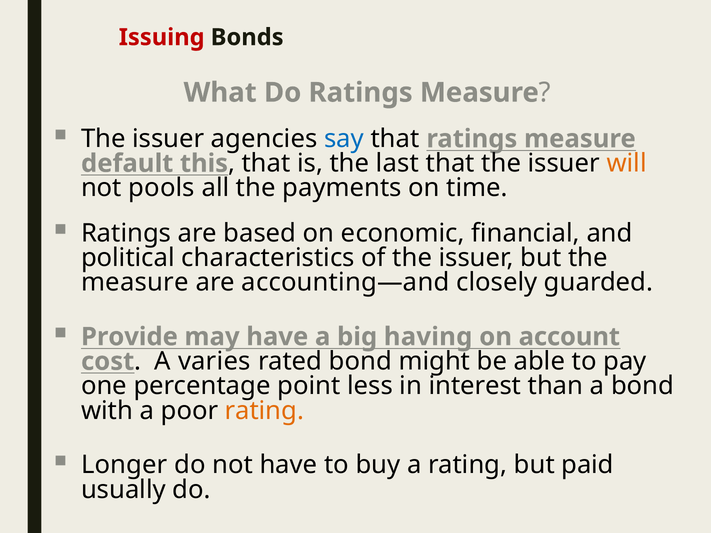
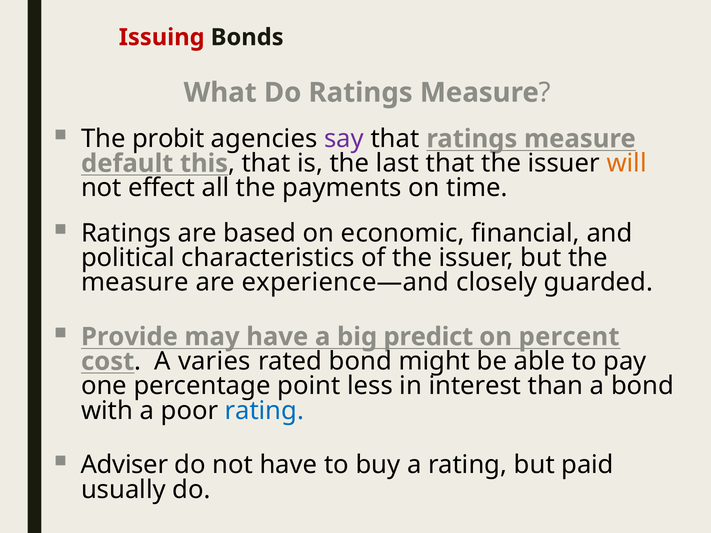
issuer at (168, 139): issuer -> probit
say colour: blue -> purple
pools: pools -> effect
accounting—and: accounting—and -> experience—and
having: having -> predict
account: account -> percent
rating at (264, 411) colour: orange -> blue
Longer: Longer -> Adviser
